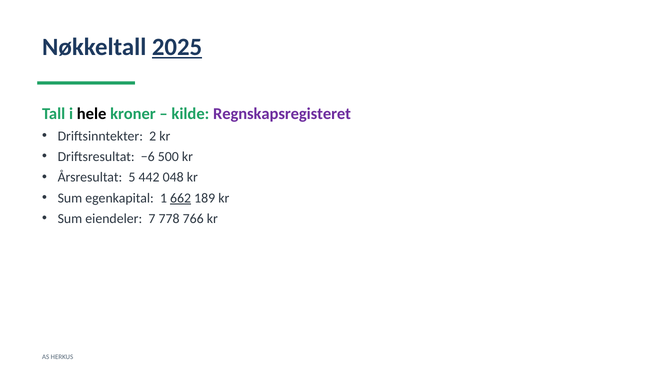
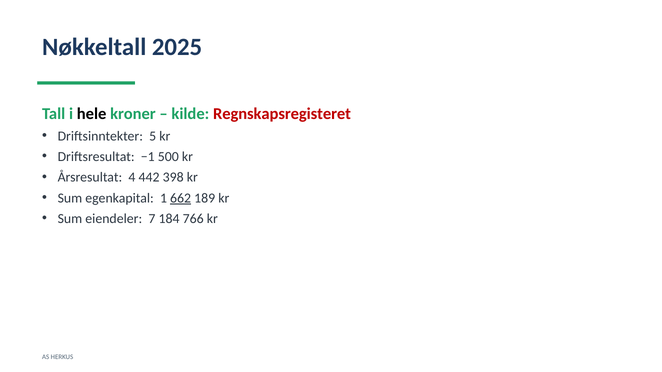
2025 underline: present -> none
Regnskapsregisteret colour: purple -> red
2: 2 -> 5
−6: −6 -> −1
5: 5 -> 4
048: 048 -> 398
778: 778 -> 184
